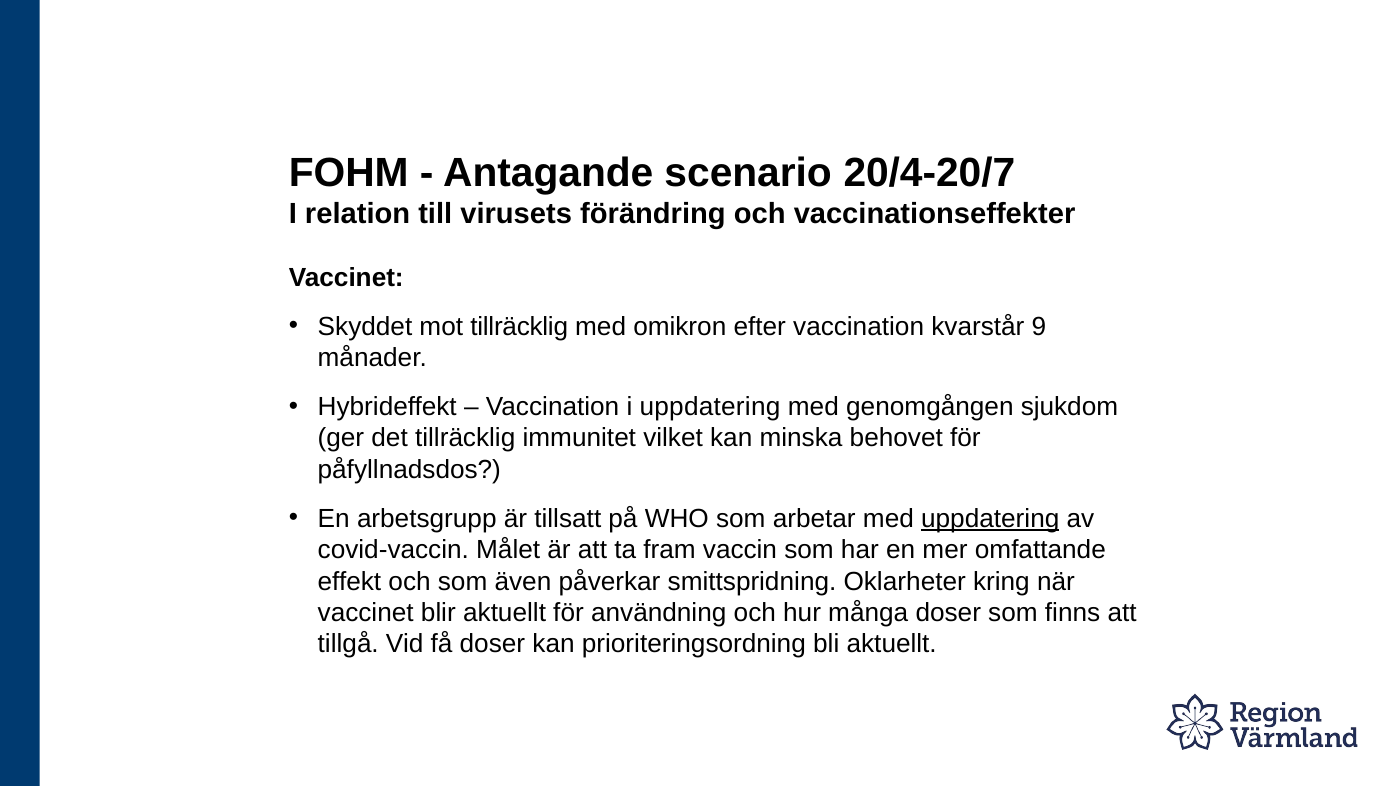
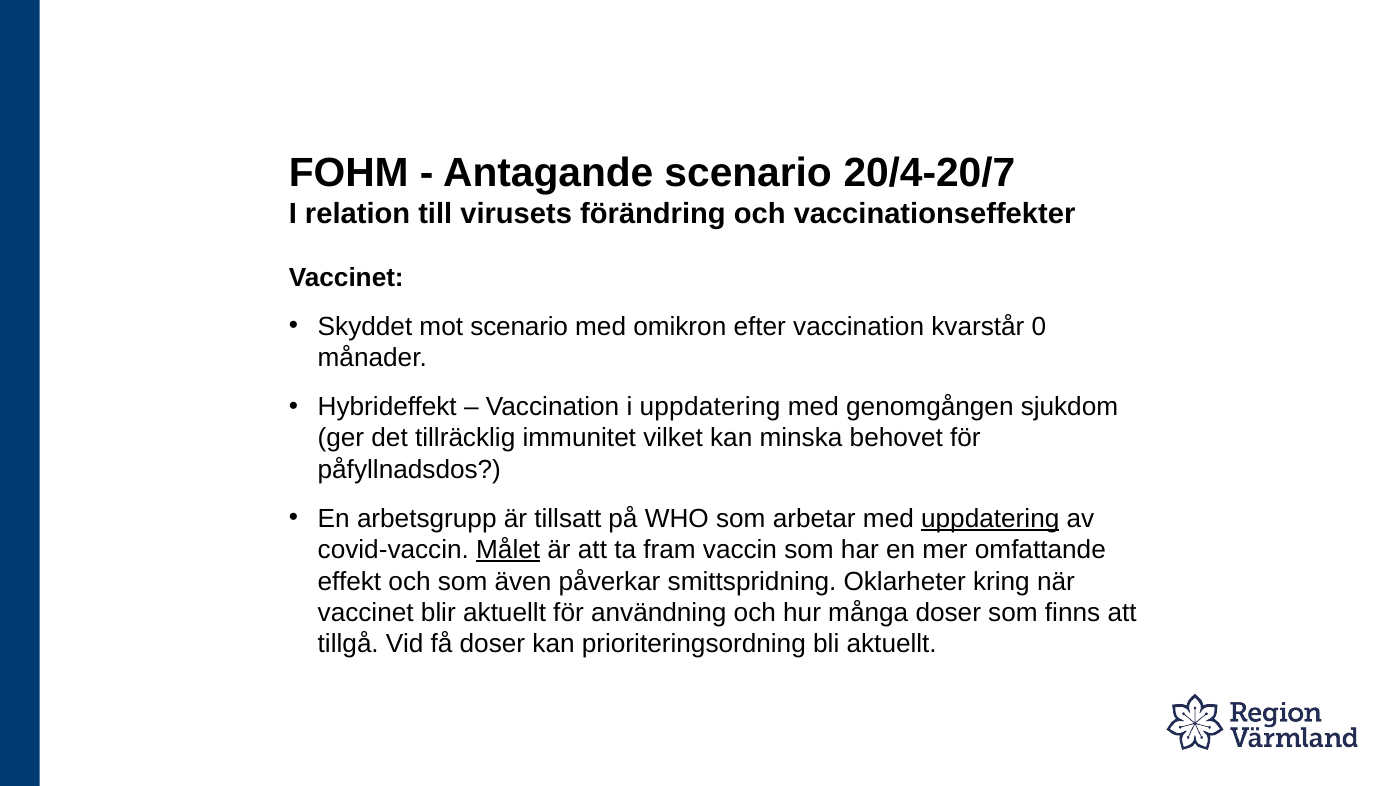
mot tillräcklig: tillräcklig -> scenario
9: 9 -> 0
Målet underline: none -> present
